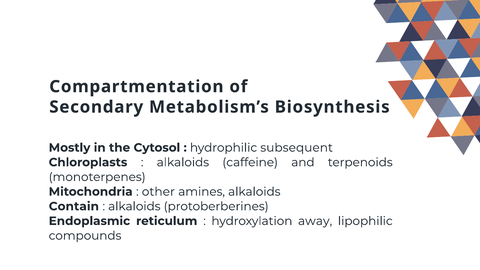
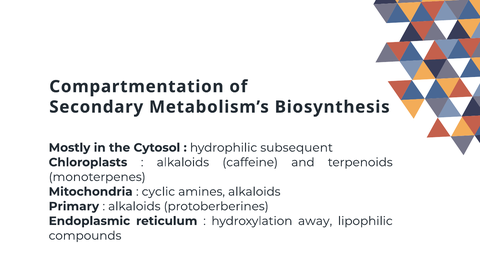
other: other -> cyclic
Contain: Contain -> Primary
